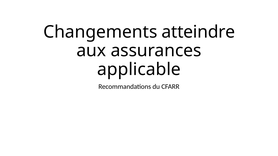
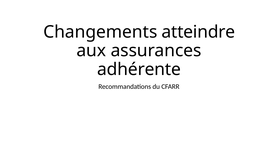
applicable: applicable -> adhérente
